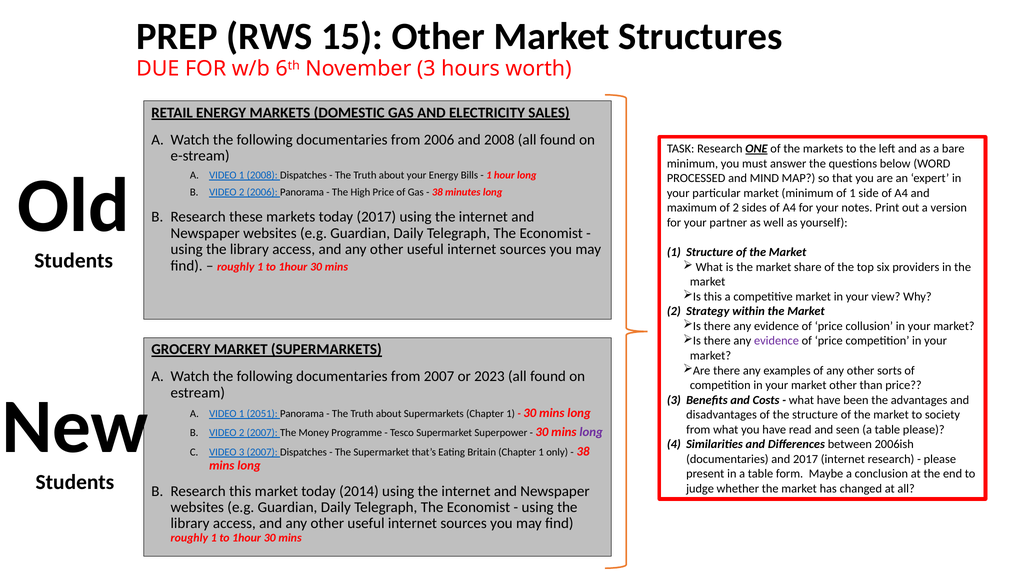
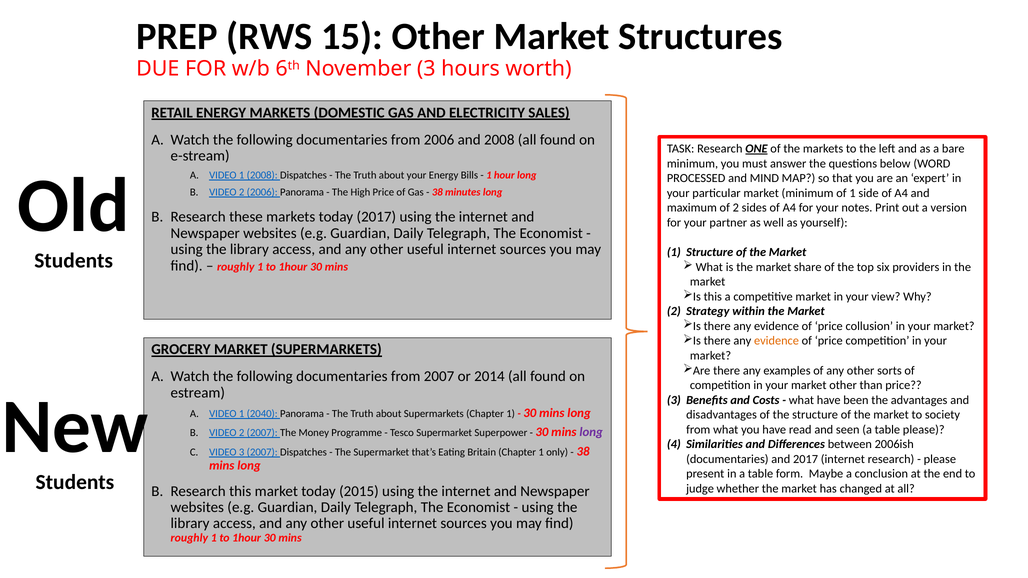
evidence at (776, 341) colour: purple -> orange
2023: 2023 -> 2014
2051: 2051 -> 2040
2014: 2014 -> 2015
